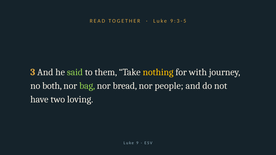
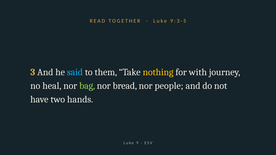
said colour: light green -> light blue
both: both -> heal
loving: loving -> hands
